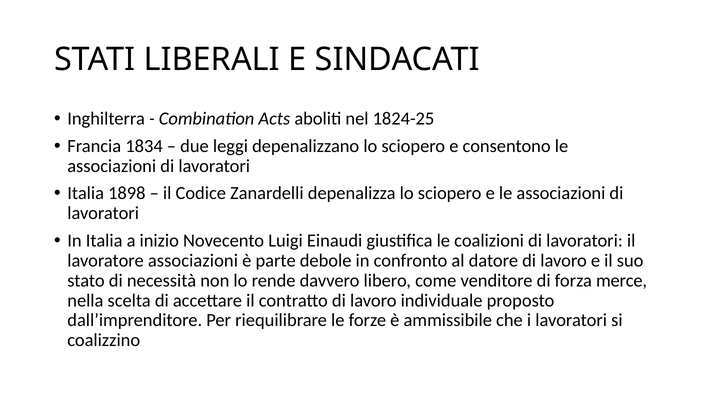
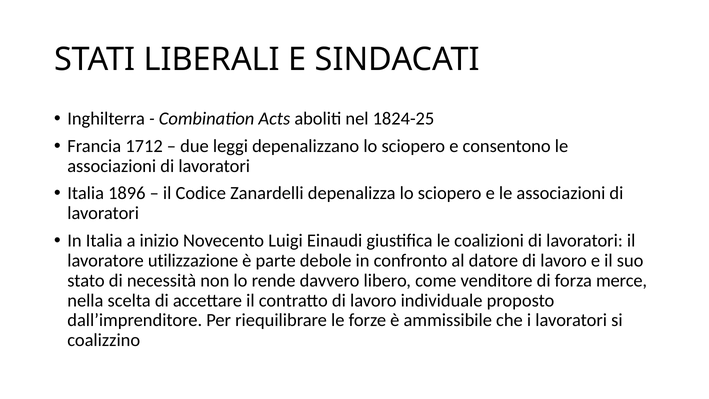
1834: 1834 -> 1712
1898: 1898 -> 1896
lavoratore associazioni: associazioni -> utilizzazione
